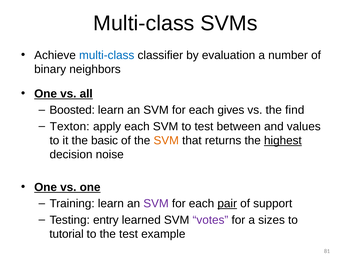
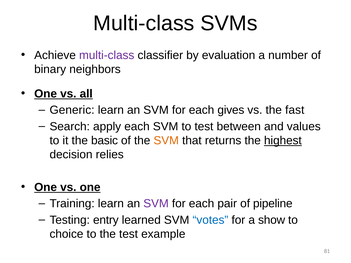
multi-class at (107, 55) colour: blue -> purple
Boosted: Boosted -> Generic
find: find -> fast
Texton: Texton -> Search
noise: noise -> relies
pair underline: present -> none
support: support -> pipeline
votes colour: purple -> blue
sizes: sizes -> show
tutorial: tutorial -> choice
